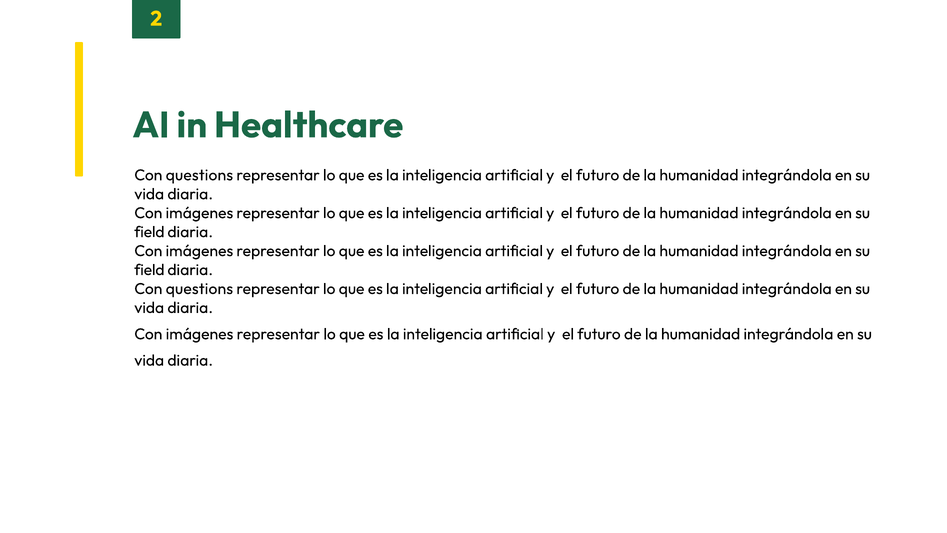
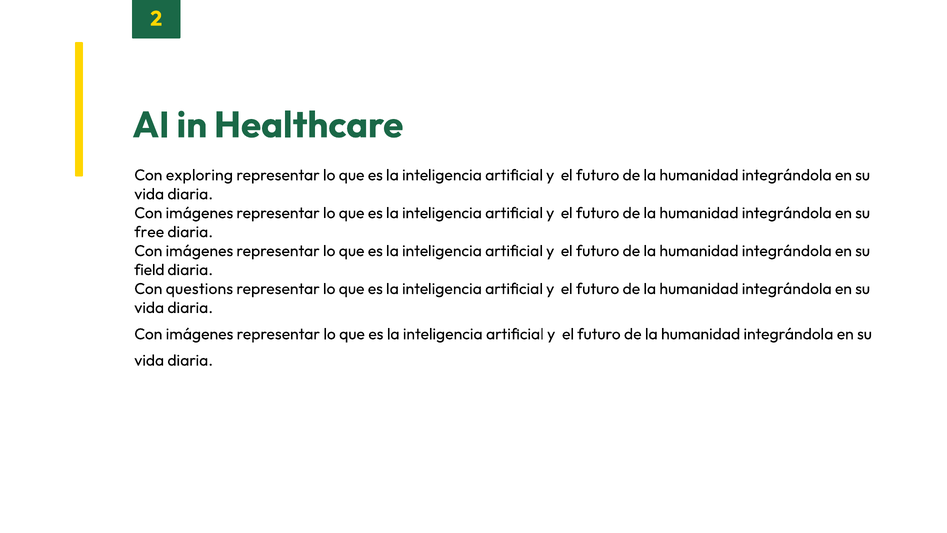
questions at (199, 175): questions -> exploring
field at (149, 232): field -> free
